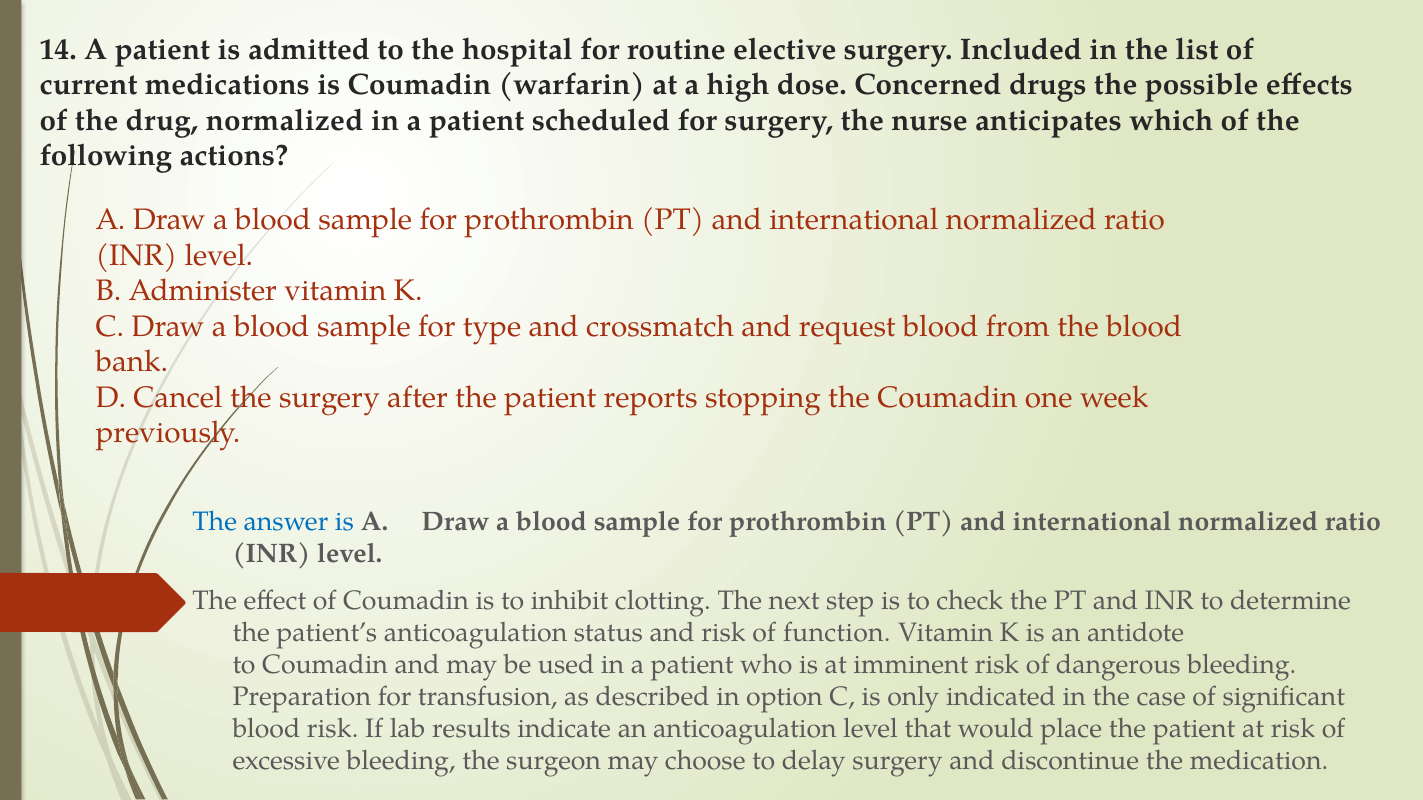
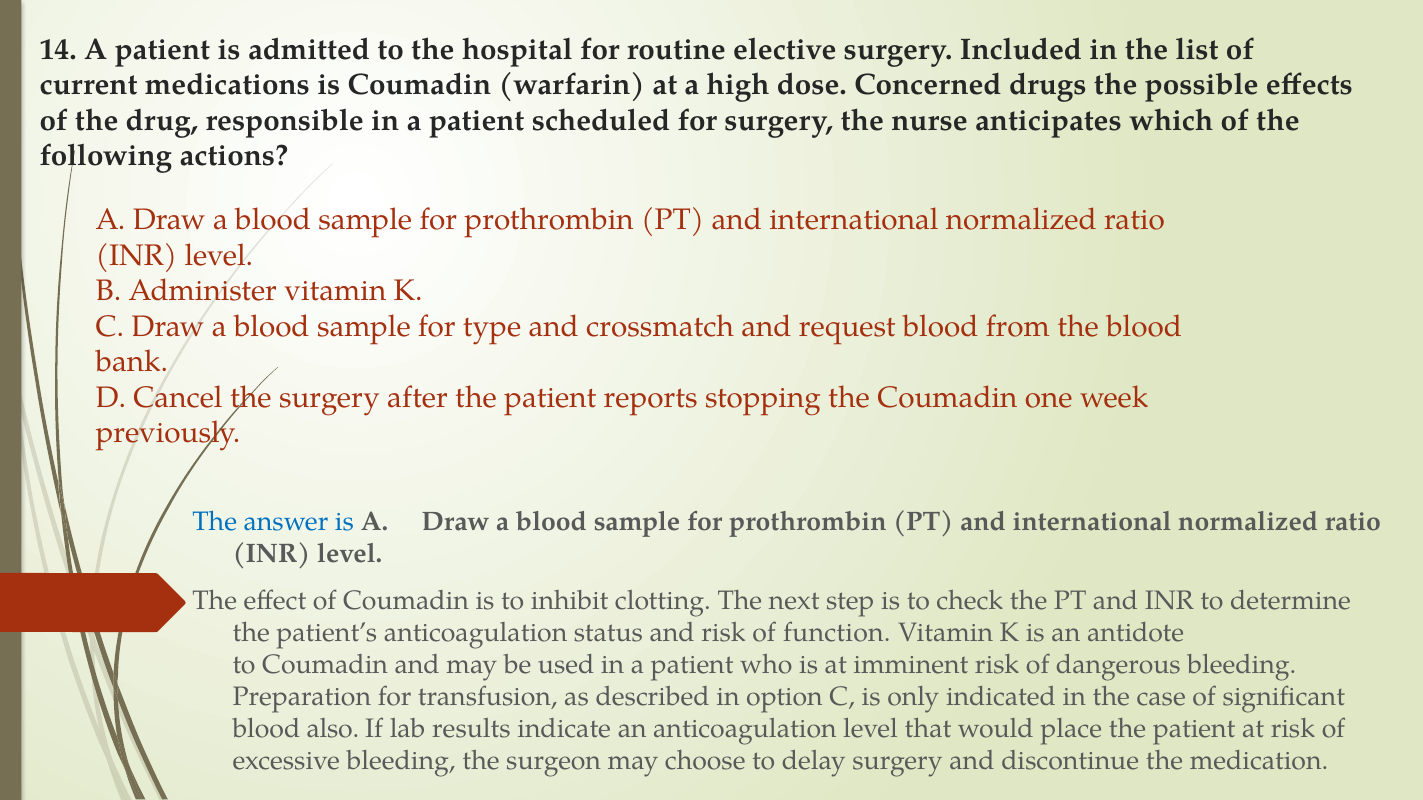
drug normalized: normalized -> responsible
blood risk: risk -> also
